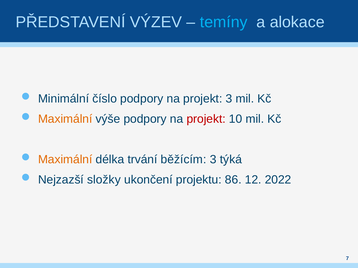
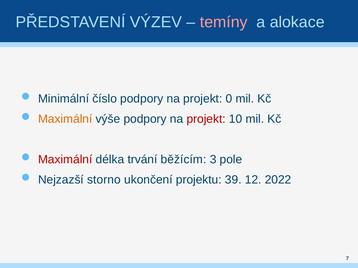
temíny colour: light blue -> pink
projekt 3: 3 -> 0
Maximální at (65, 160) colour: orange -> red
týká: týká -> pole
složky: složky -> storno
86: 86 -> 39
